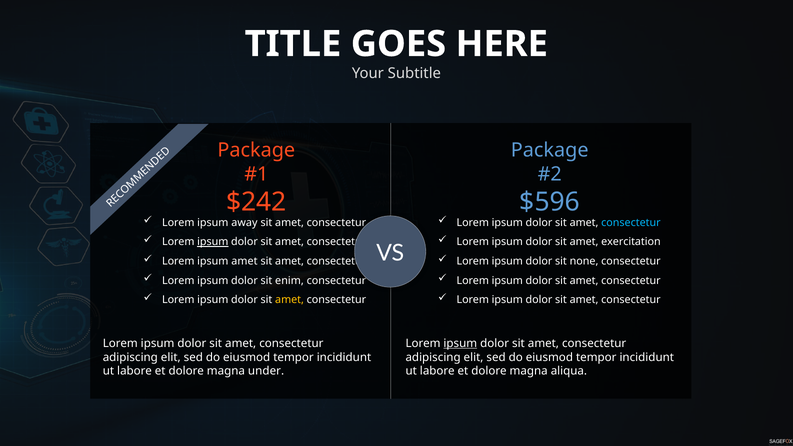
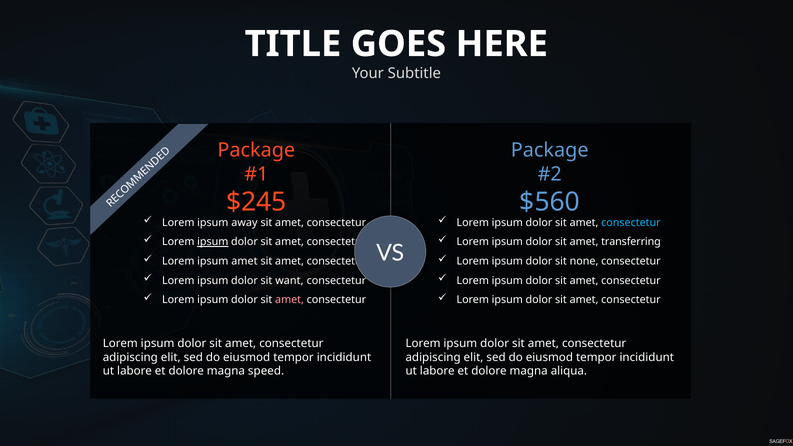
$242: $242 -> $245
$596: $596 -> $560
exercitation: exercitation -> transferring
enim: enim -> want
amet at (290, 300) colour: yellow -> pink
ipsum at (460, 343) underline: present -> none
under: under -> speed
